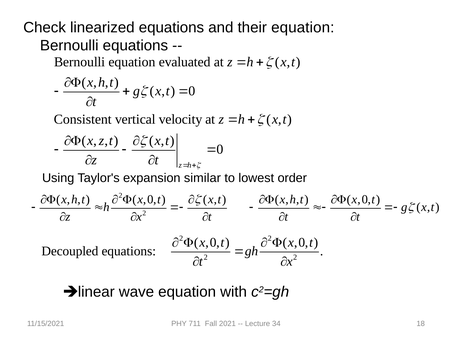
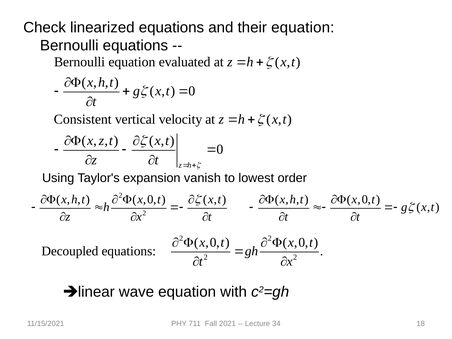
similar: similar -> vanish
